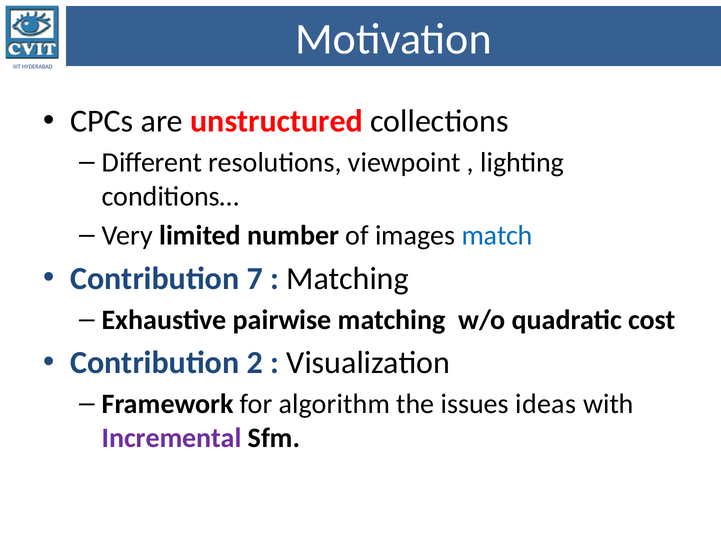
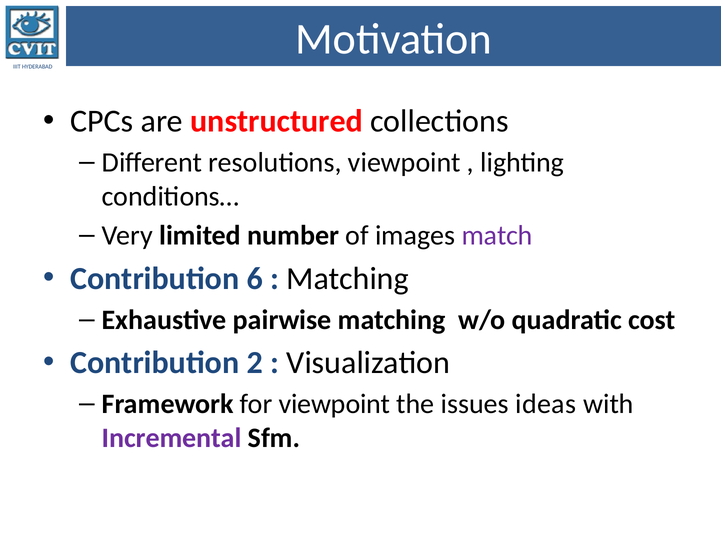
match colour: blue -> purple
7: 7 -> 6
for algorithm: algorithm -> viewpoint
